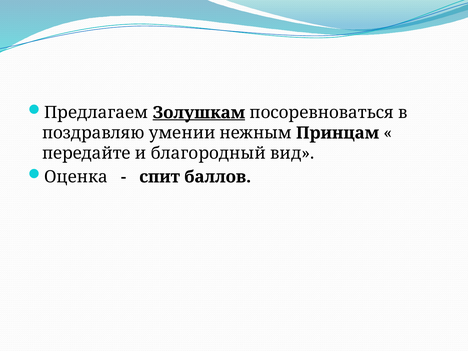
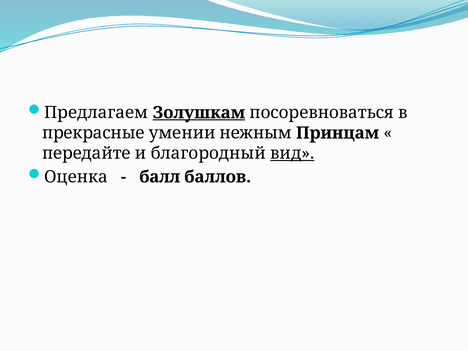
поздравляю: поздравляю -> прекрасные
вид underline: none -> present
спит: спит -> балл
